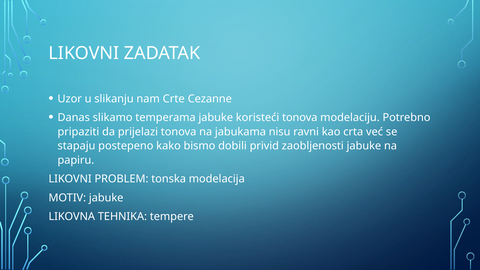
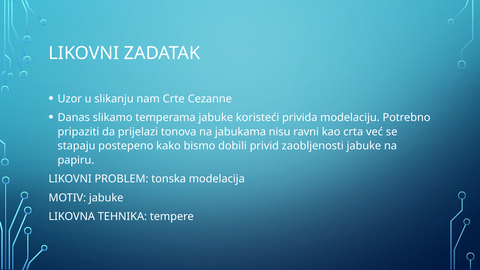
koristeći tonova: tonova -> privida
